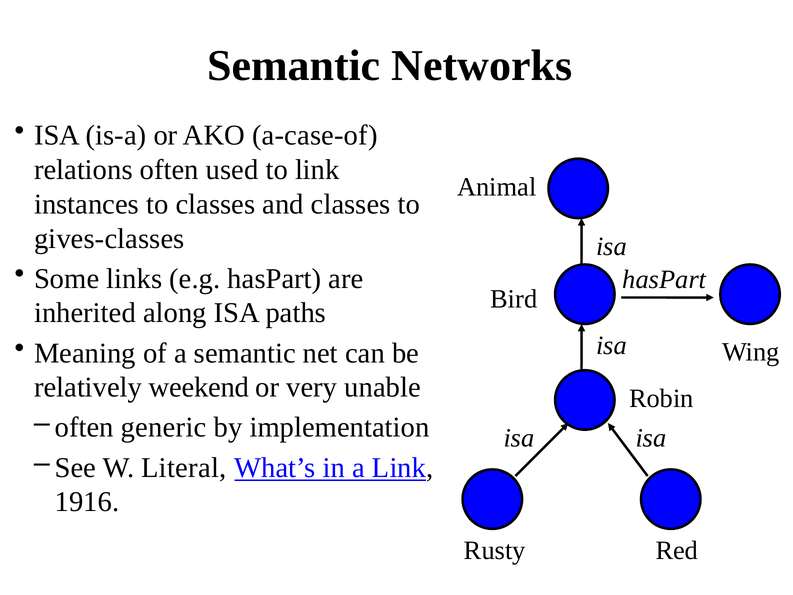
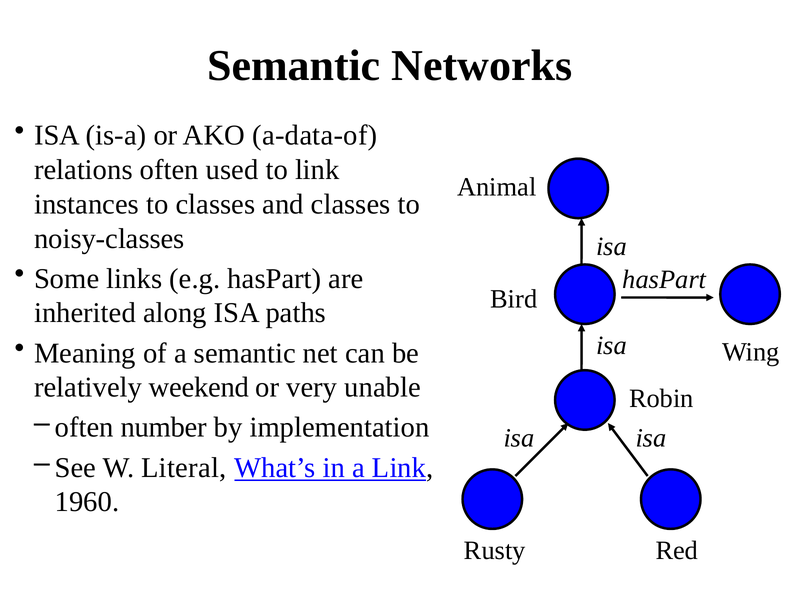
a-case-of: a-case-of -> a-data-of
gives-classes: gives-classes -> noisy-classes
generic: generic -> number
1916: 1916 -> 1960
